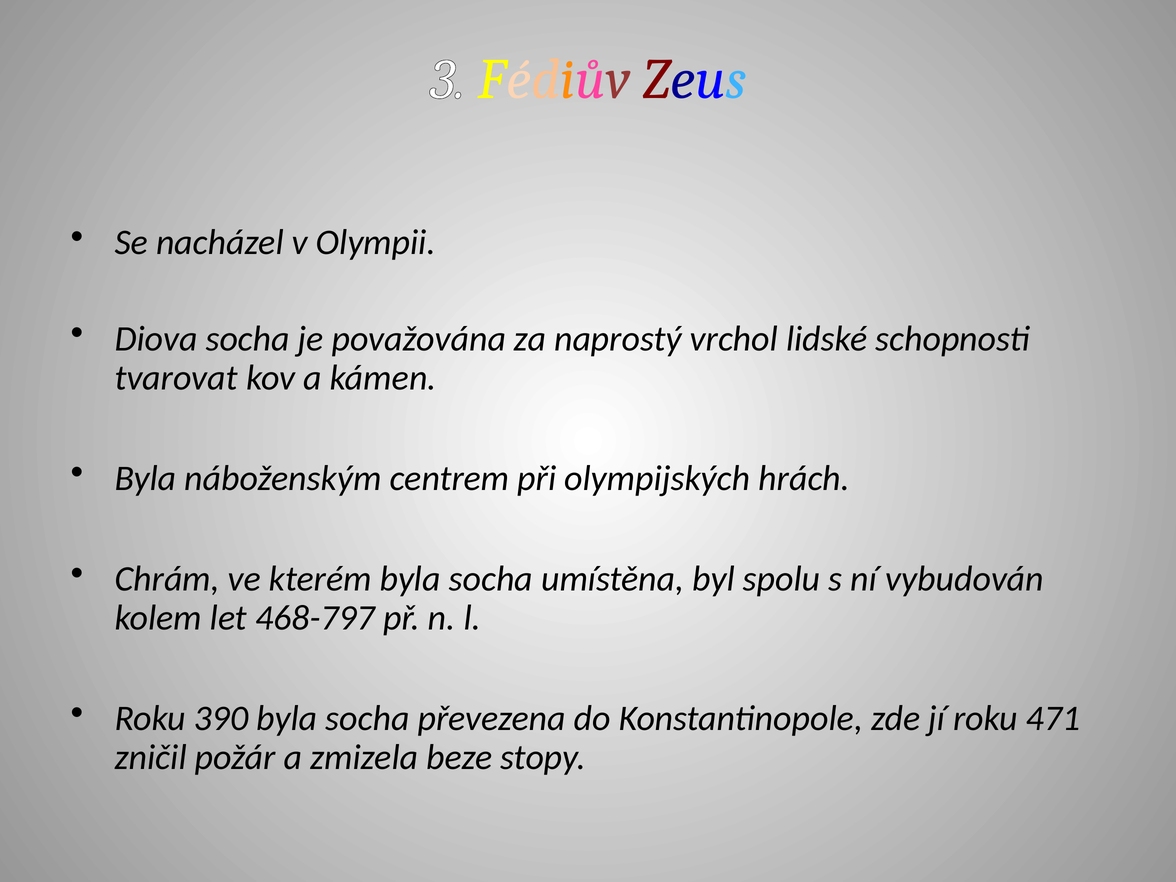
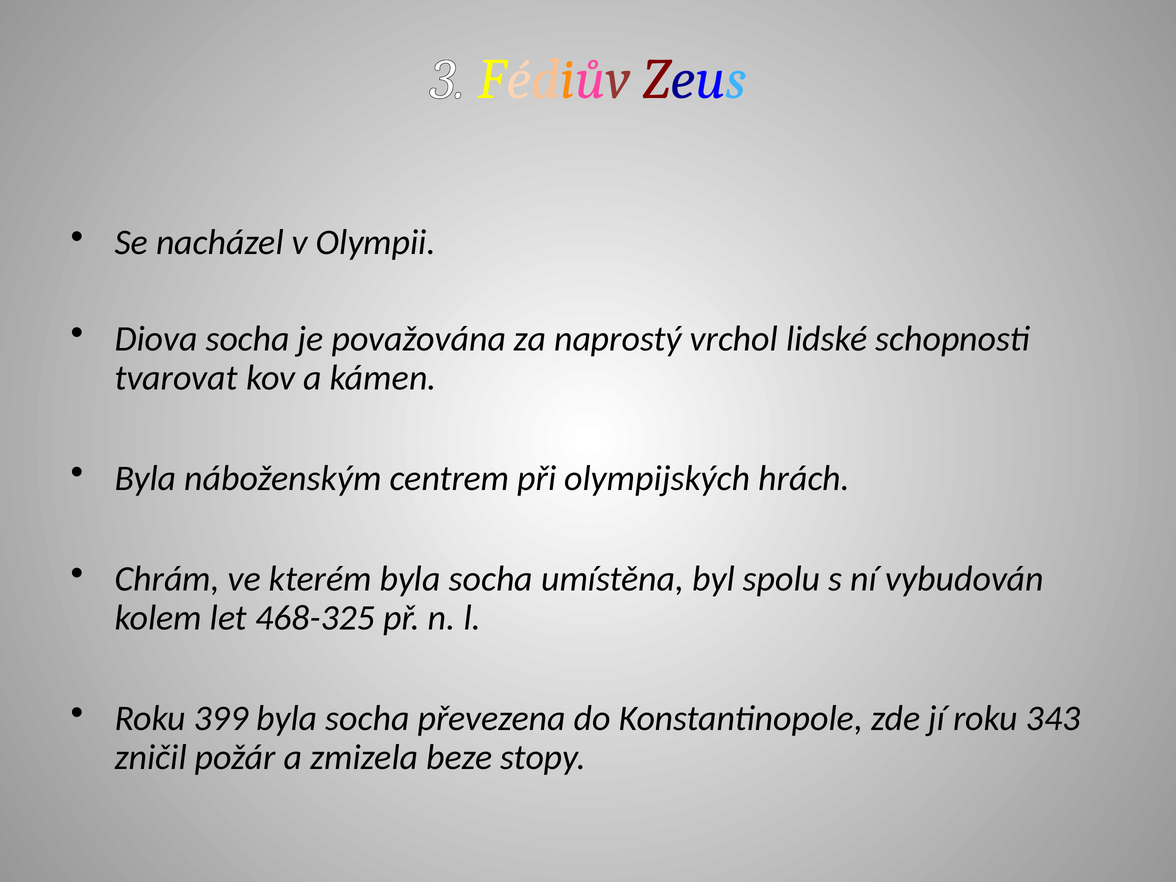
468-797: 468-797 -> 468-325
390: 390 -> 399
471: 471 -> 343
